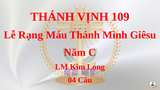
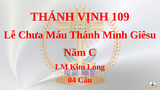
Rạng: Rạng -> Chưa
